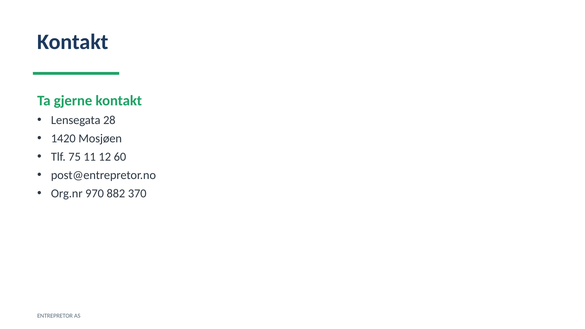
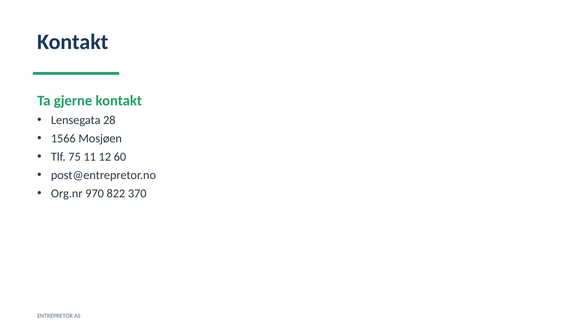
1420: 1420 -> 1566
882: 882 -> 822
